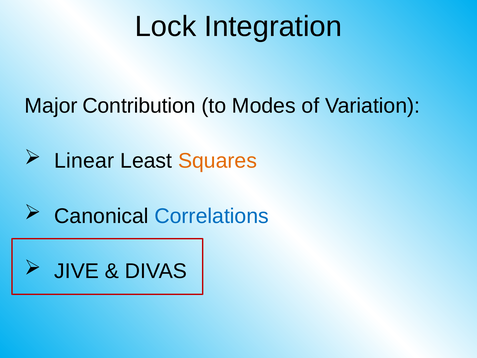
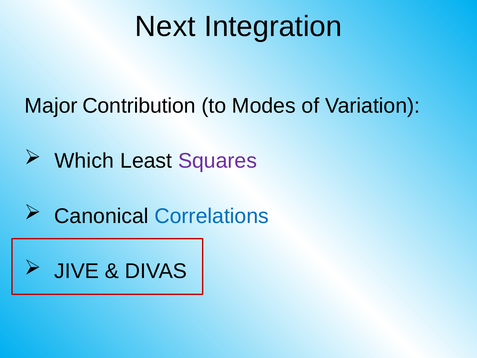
Lock: Lock -> Next
Linear: Linear -> Which
Squares colour: orange -> purple
